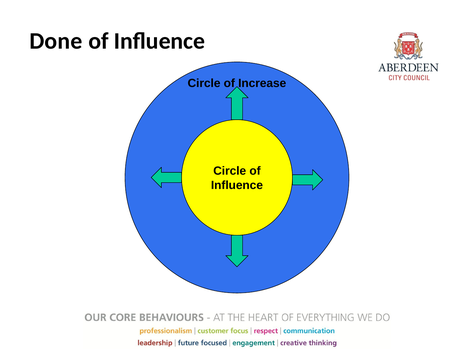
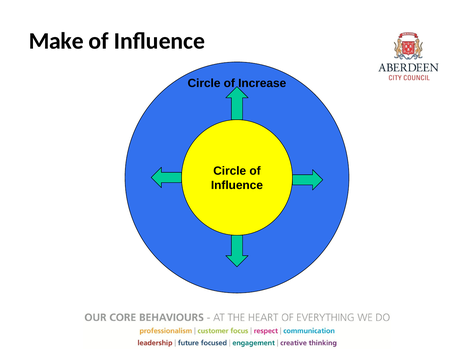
Done: Done -> Make
